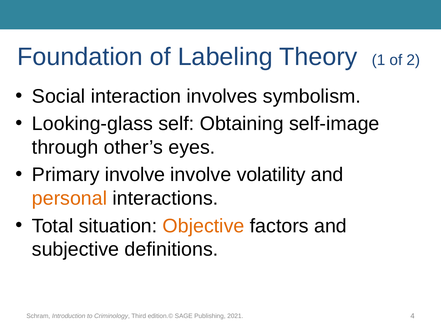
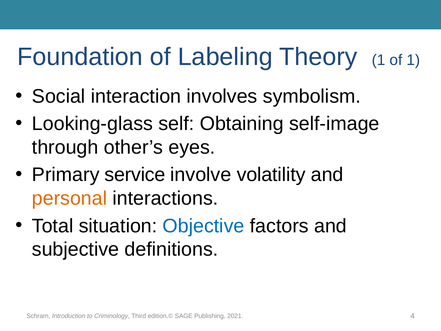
of 2: 2 -> 1
Primary involve: involve -> service
Objective colour: orange -> blue
